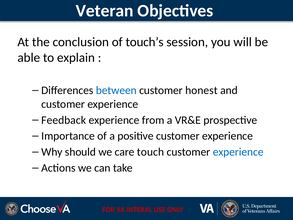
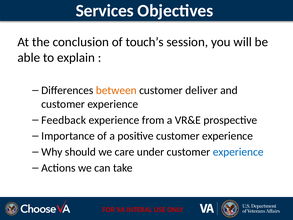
Veteran: Veteran -> Services
between colour: blue -> orange
honest: honest -> deliver
touch: touch -> under
